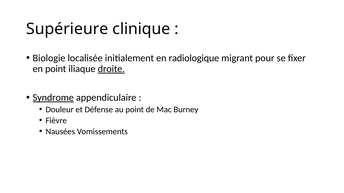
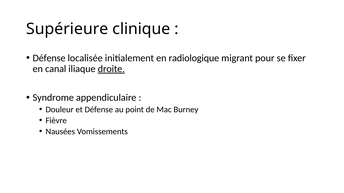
Biologie at (49, 58): Biologie -> Défense
en point: point -> canal
Syndrome underline: present -> none
